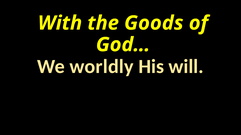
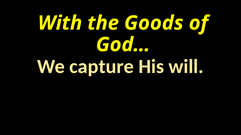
worldly: worldly -> capture
